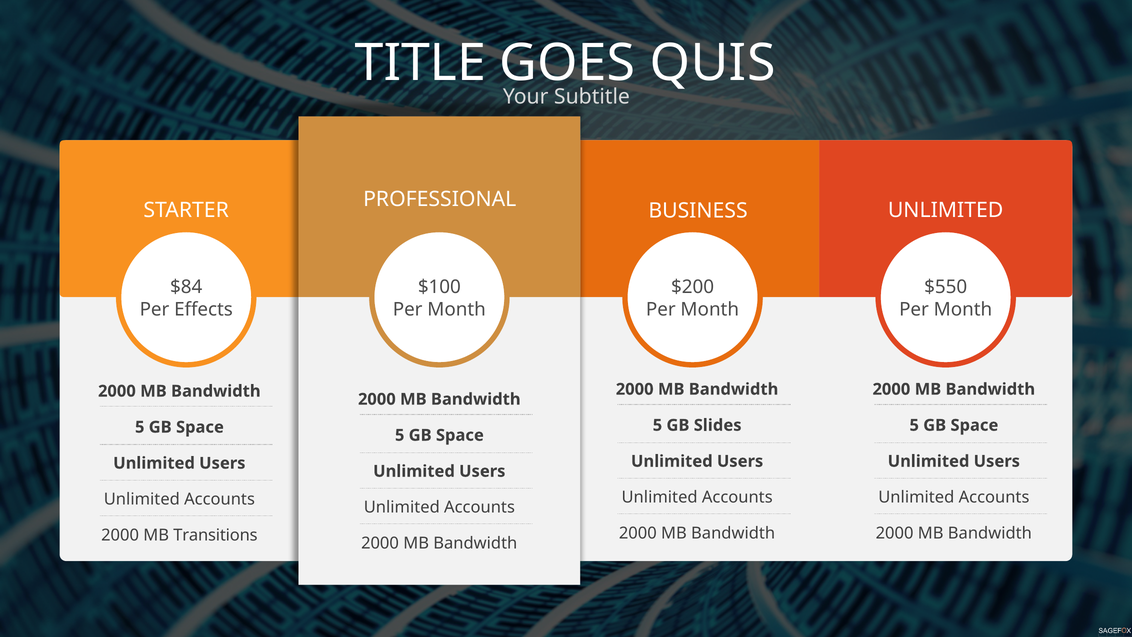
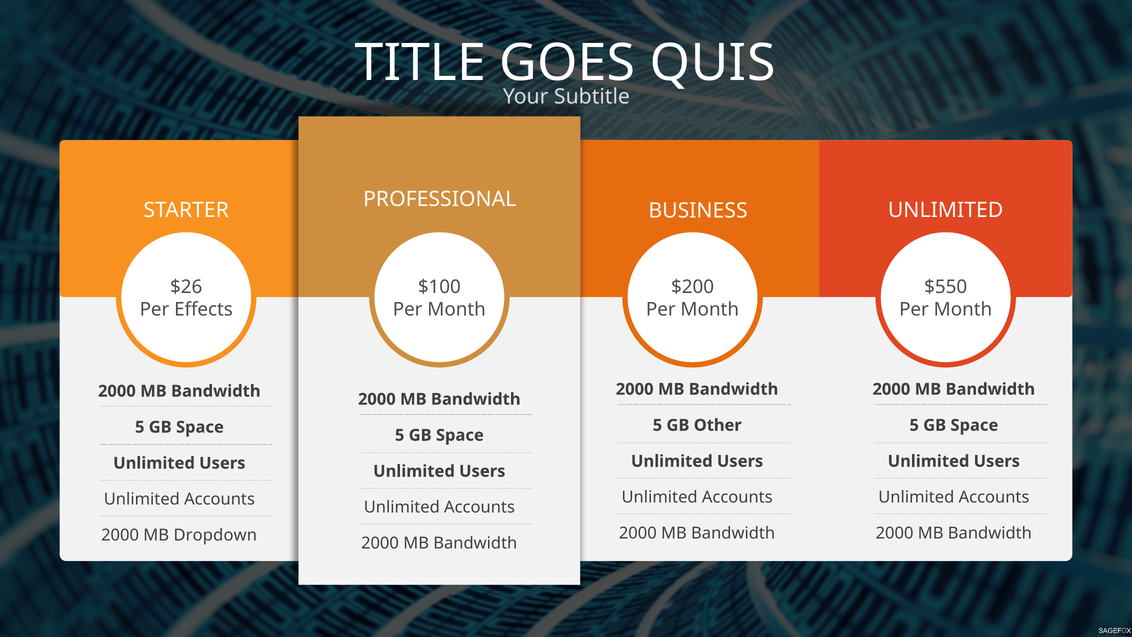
$84: $84 -> $26
Slides: Slides -> Other
Transitions: Transitions -> Dropdown
